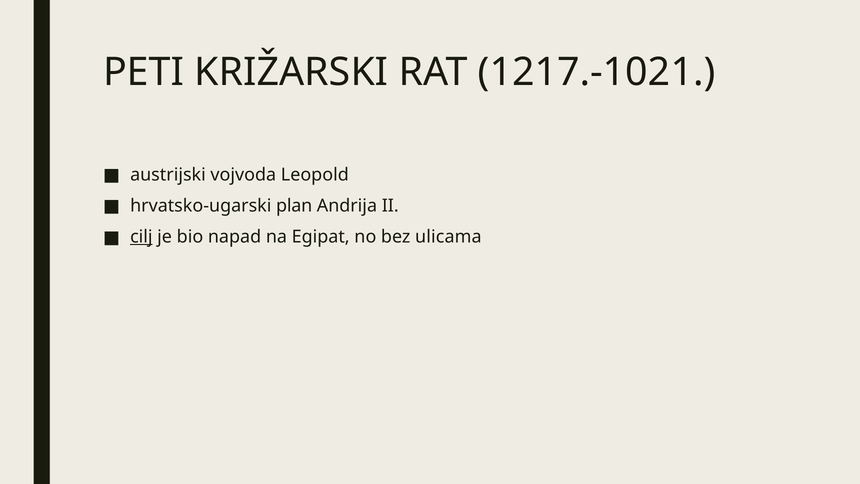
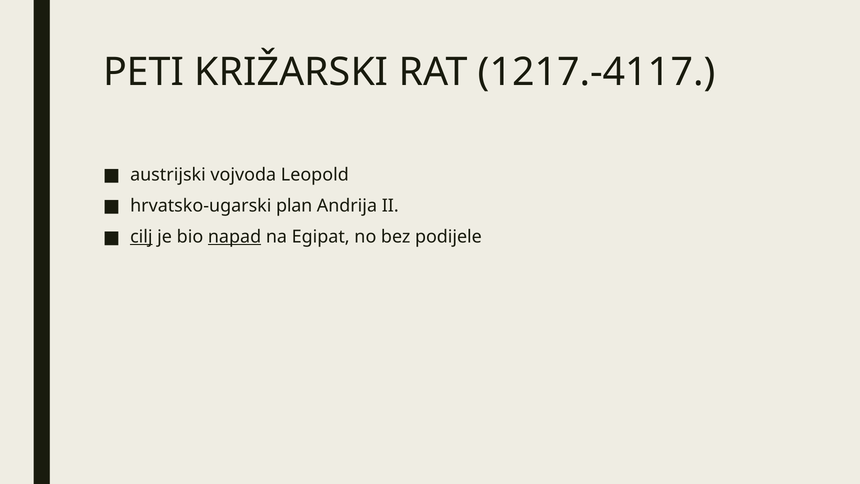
1217.-1021: 1217.-1021 -> 1217.-4117
napad underline: none -> present
ulicama: ulicama -> podijele
